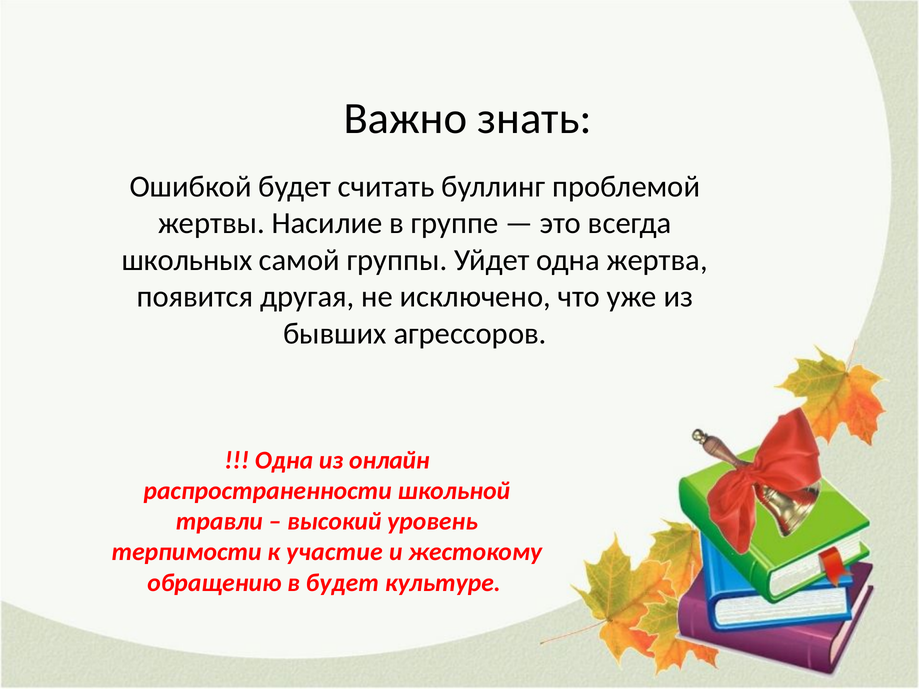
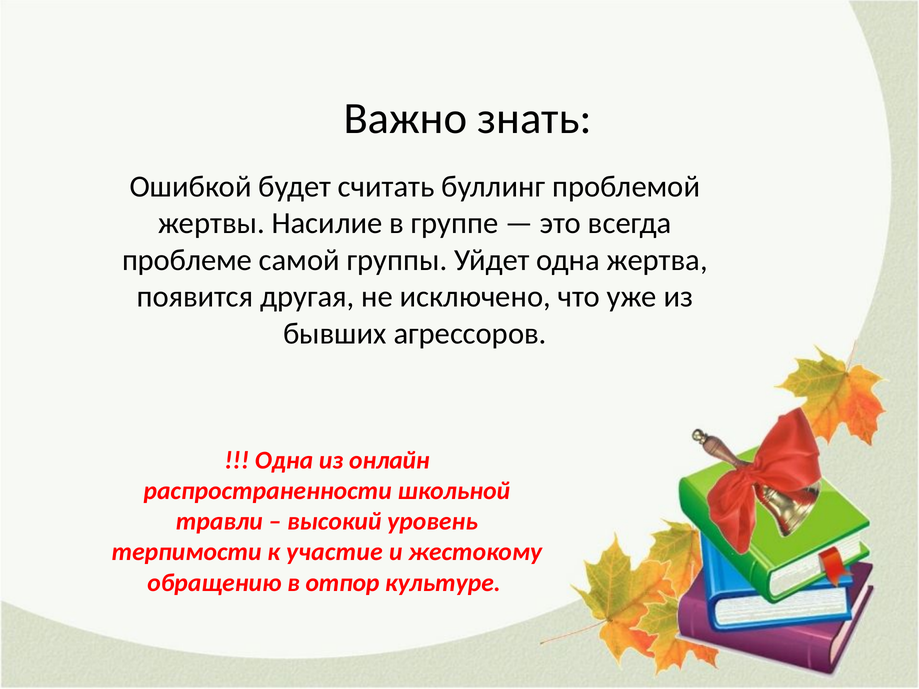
школьных: школьных -> проблеме
в будет: будет -> отпор
